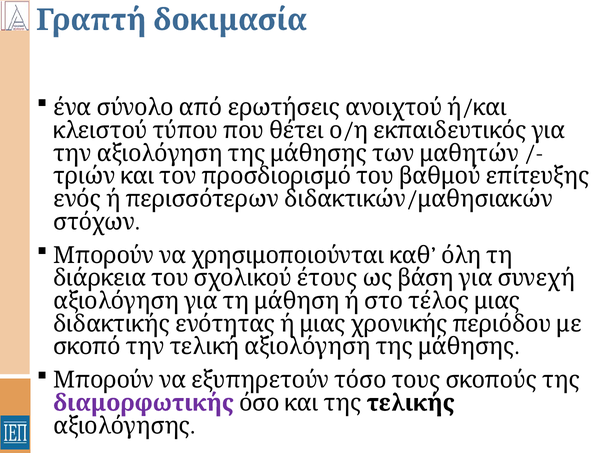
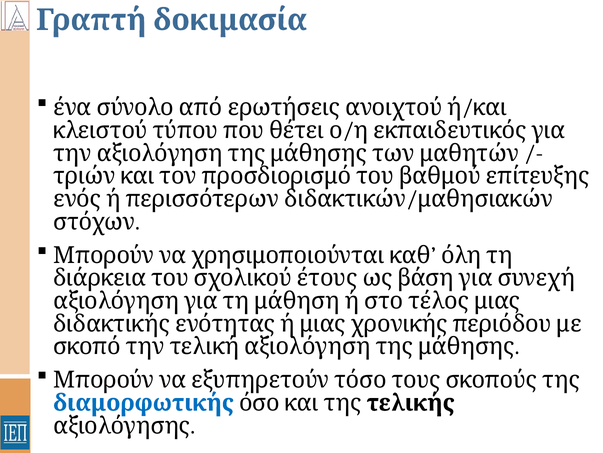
διαμορφωτικής colour: purple -> blue
